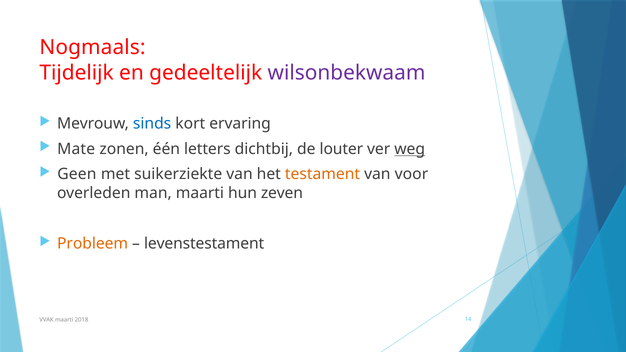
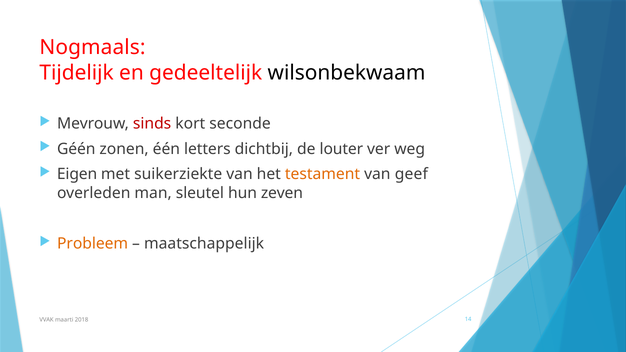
wilsonbekwaam colour: purple -> black
sinds colour: blue -> red
ervaring: ervaring -> seconde
Mate: Mate -> Géén
weg underline: present -> none
Geen: Geen -> Eigen
voor: voor -> geef
man maarti: maarti -> sleutel
levenstestament: levenstestament -> maatschappelijk
